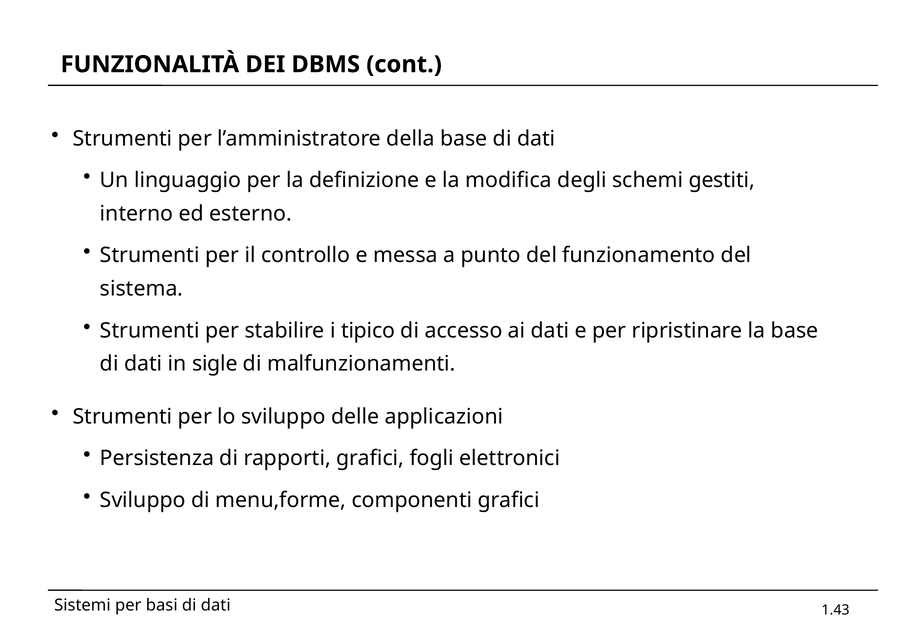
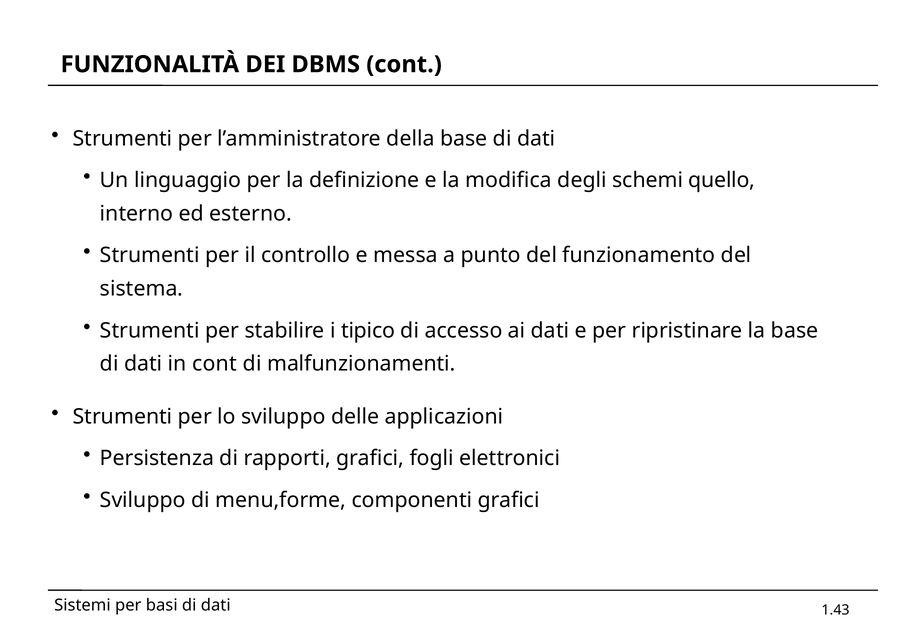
gestiti: gestiti -> quello
in sigle: sigle -> cont
